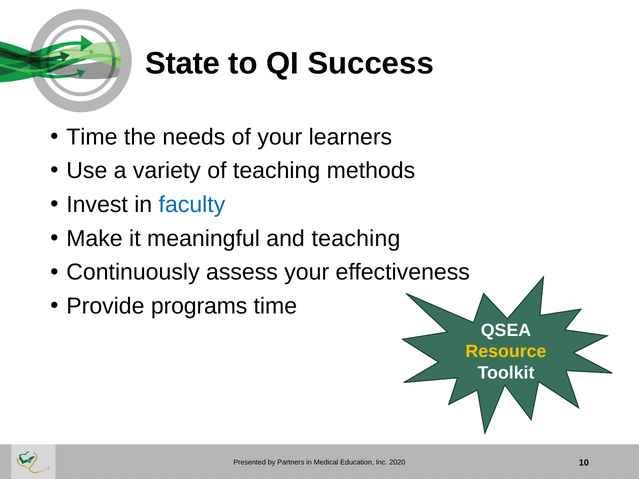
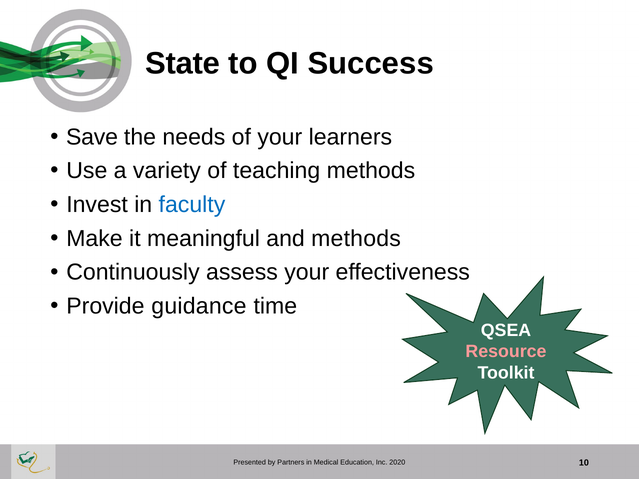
Time at (92, 137): Time -> Save
and teaching: teaching -> methods
programs: programs -> guidance
Resource colour: yellow -> pink
